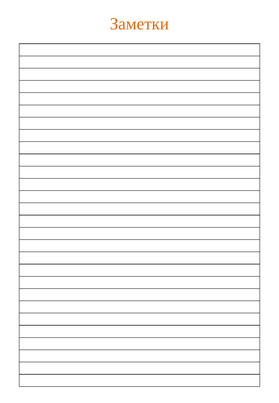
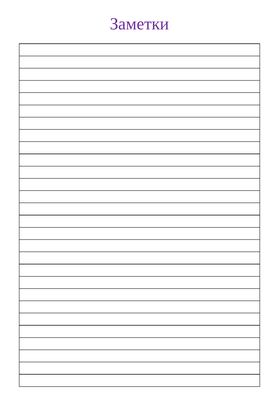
Заметки colour: orange -> purple
